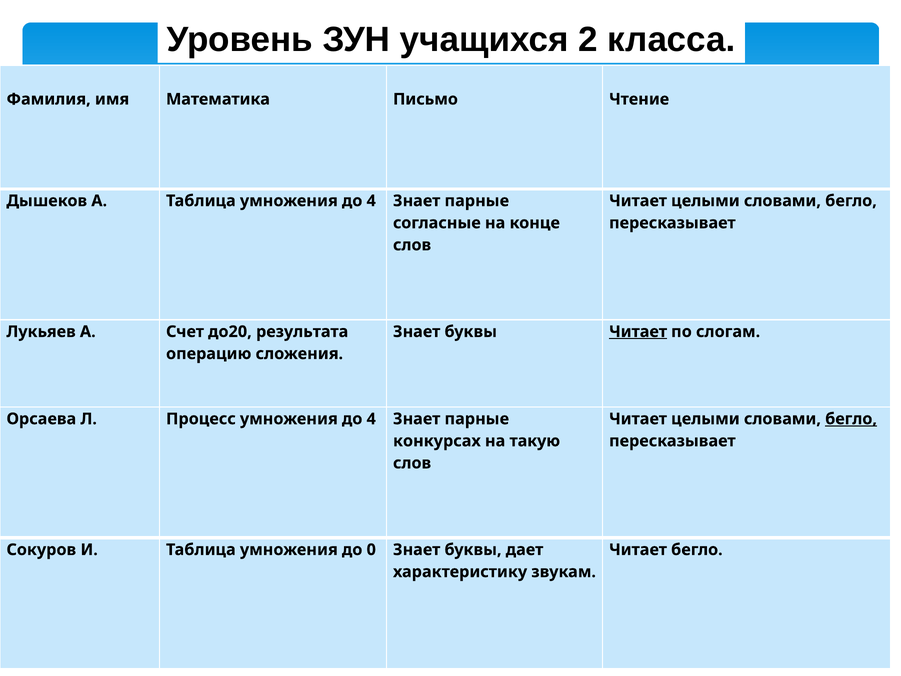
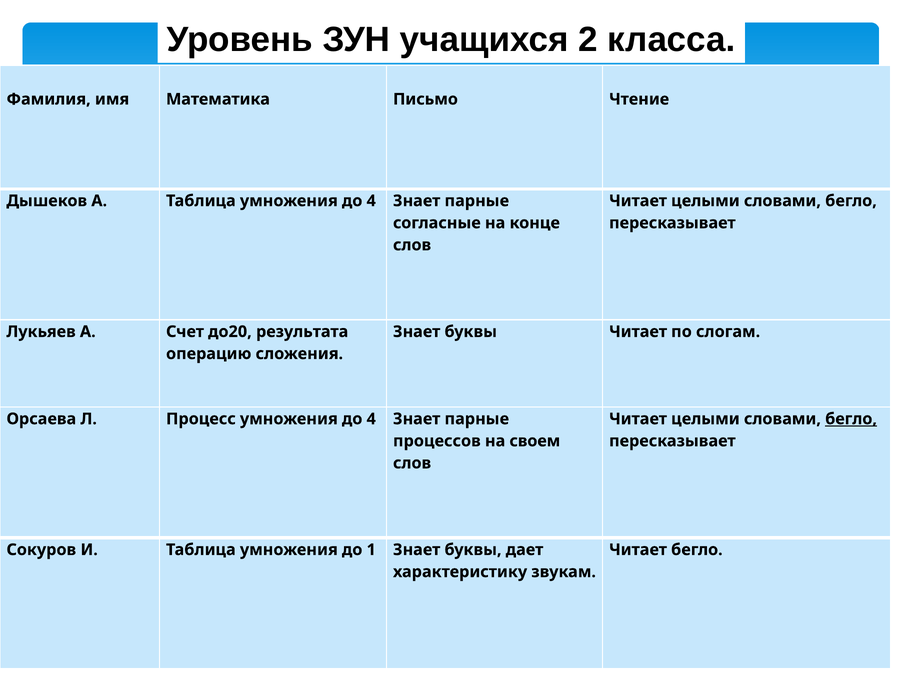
Читает at (638, 332) underline: present -> none
конкурсах: конкурсах -> процессов
такую: такую -> своем
0: 0 -> 1
